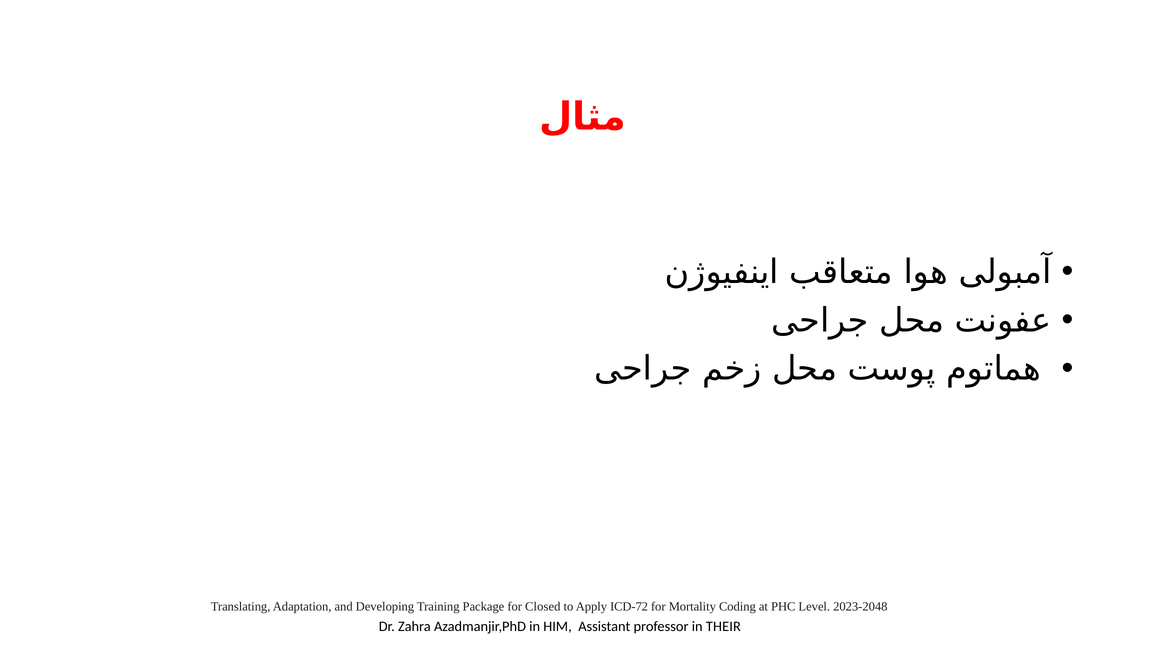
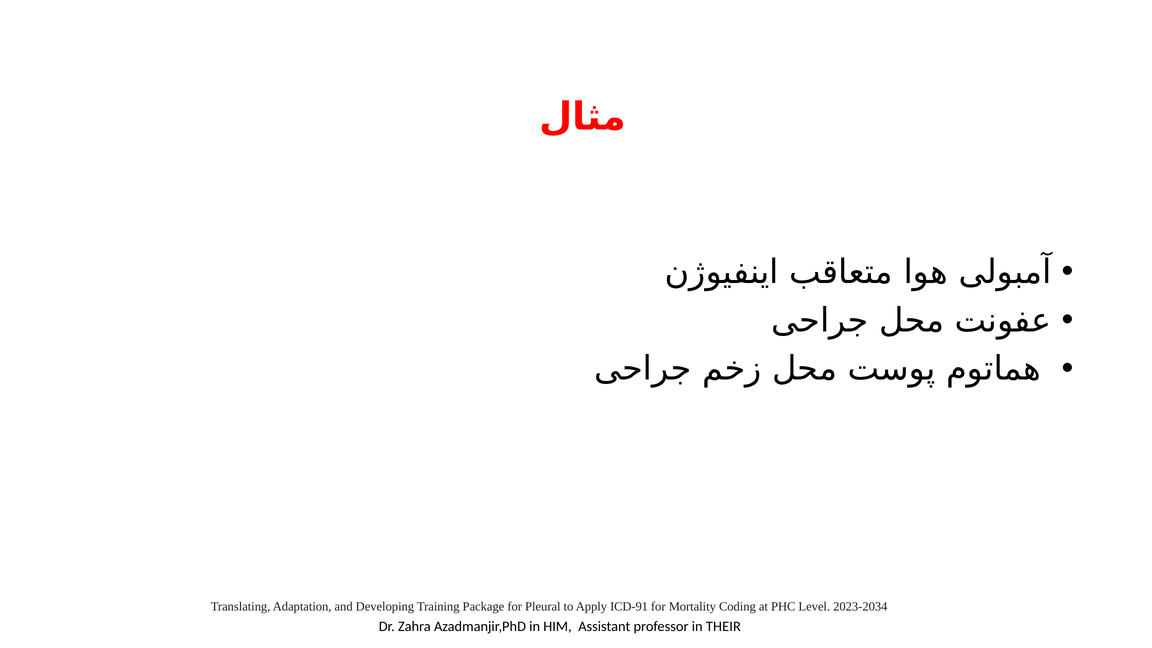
Closed: Closed -> Pleural
ICD-72: ICD-72 -> ICD-91
2023-2048: 2023-2048 -> 2023-2034
